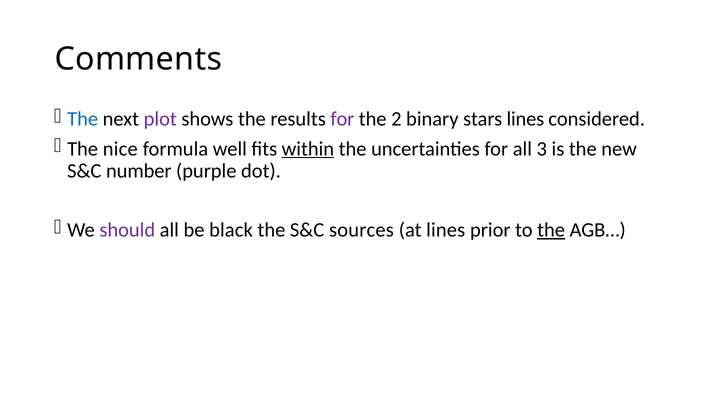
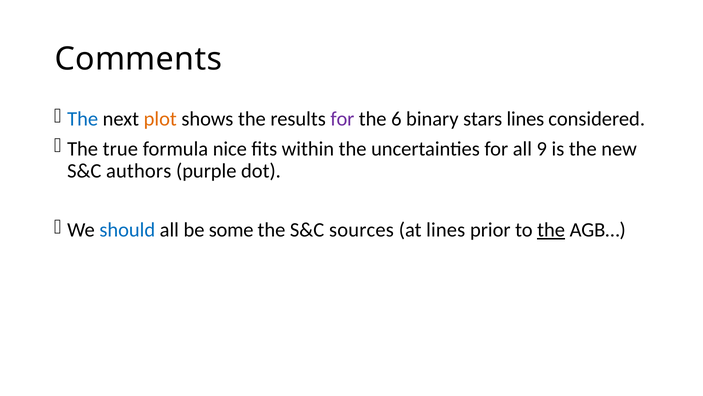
plot colour: purple -> orange
2: 2 -> 6
nice: nice -> true
well: well -> nice
within underline: present -> none
3: 3 -> 9
number: number -> authors
should colour: purple -> blue
black: black -> some
